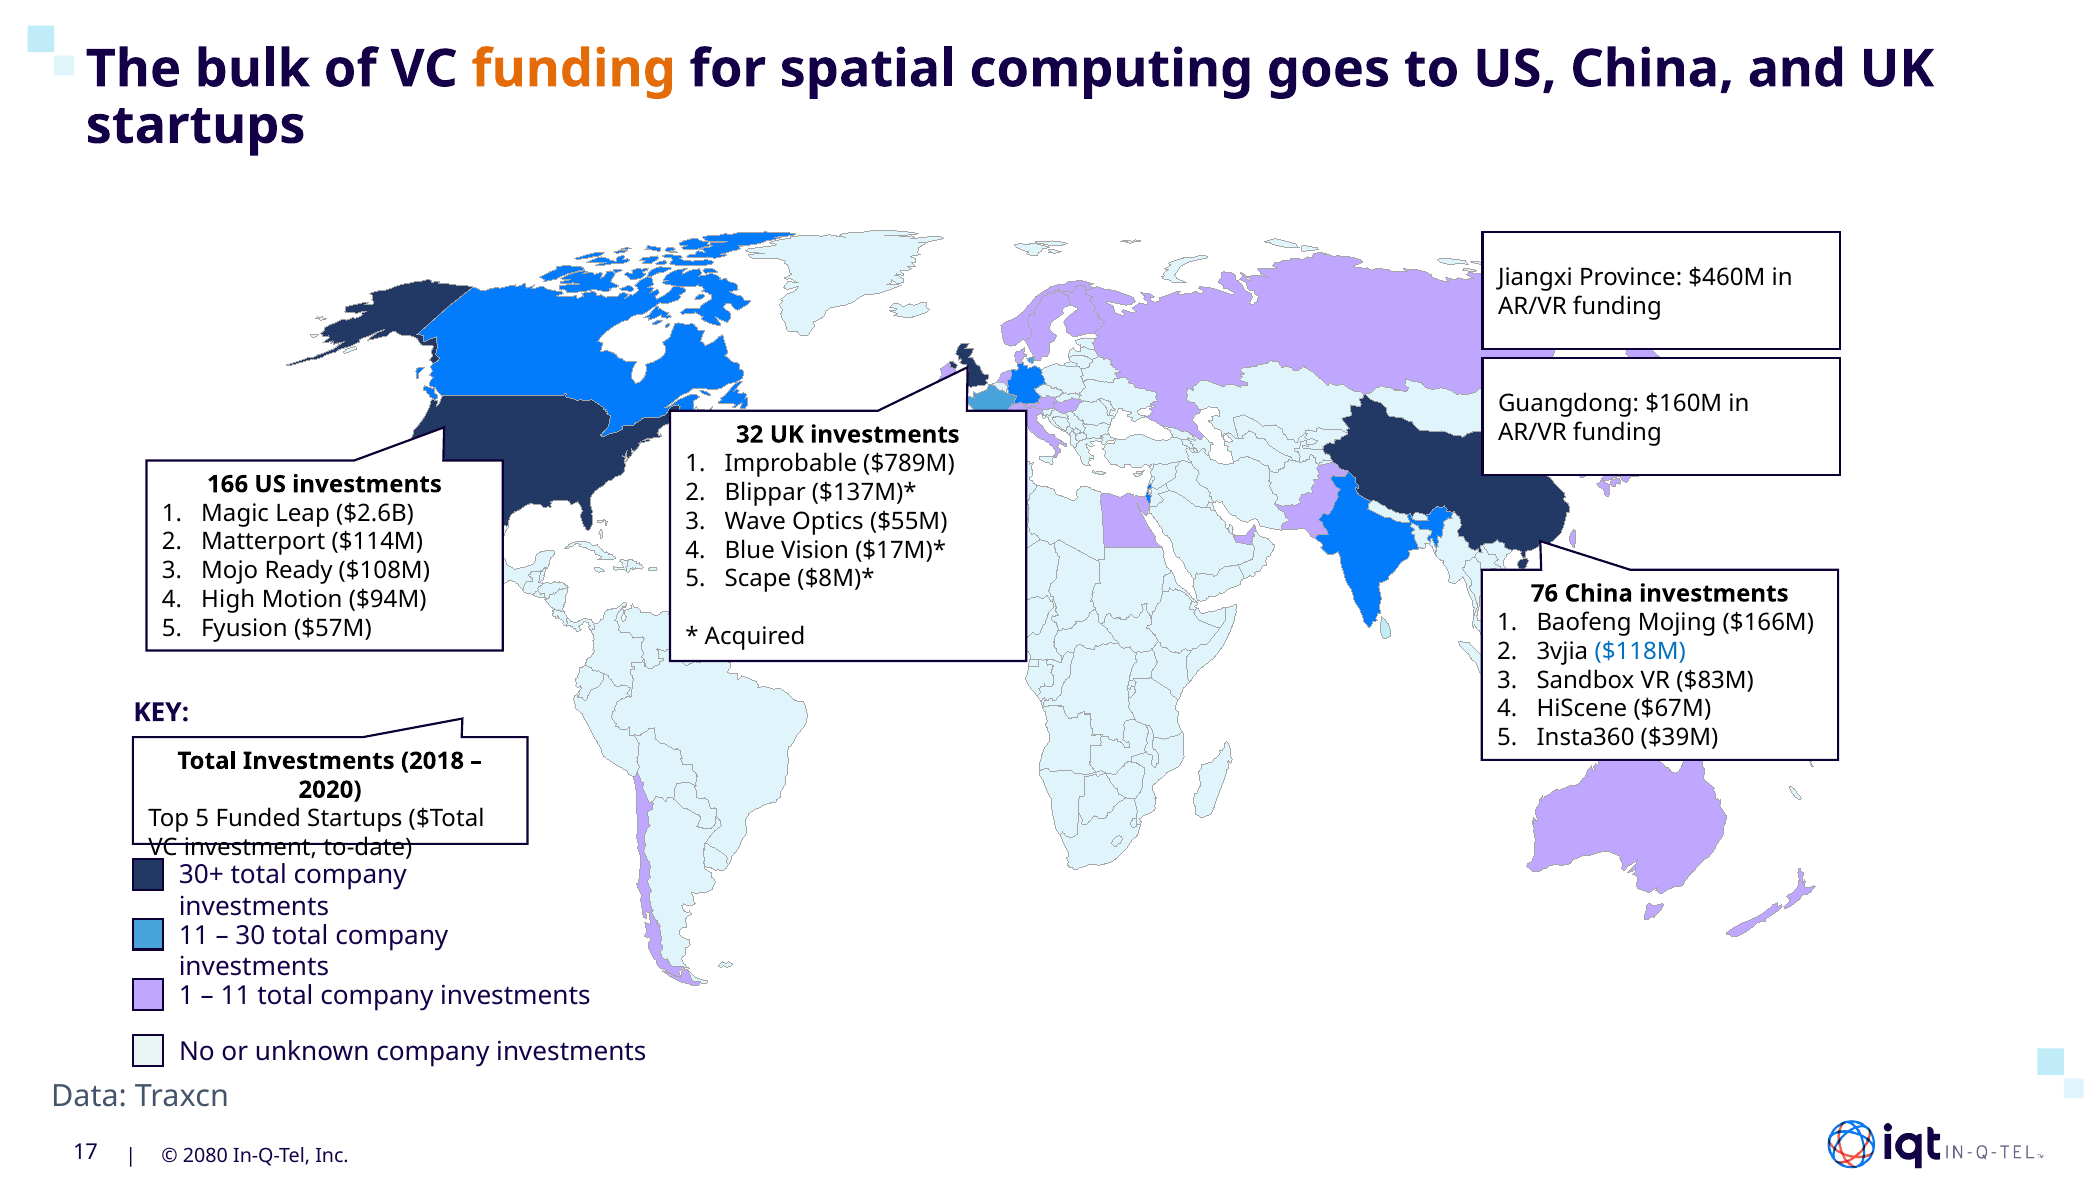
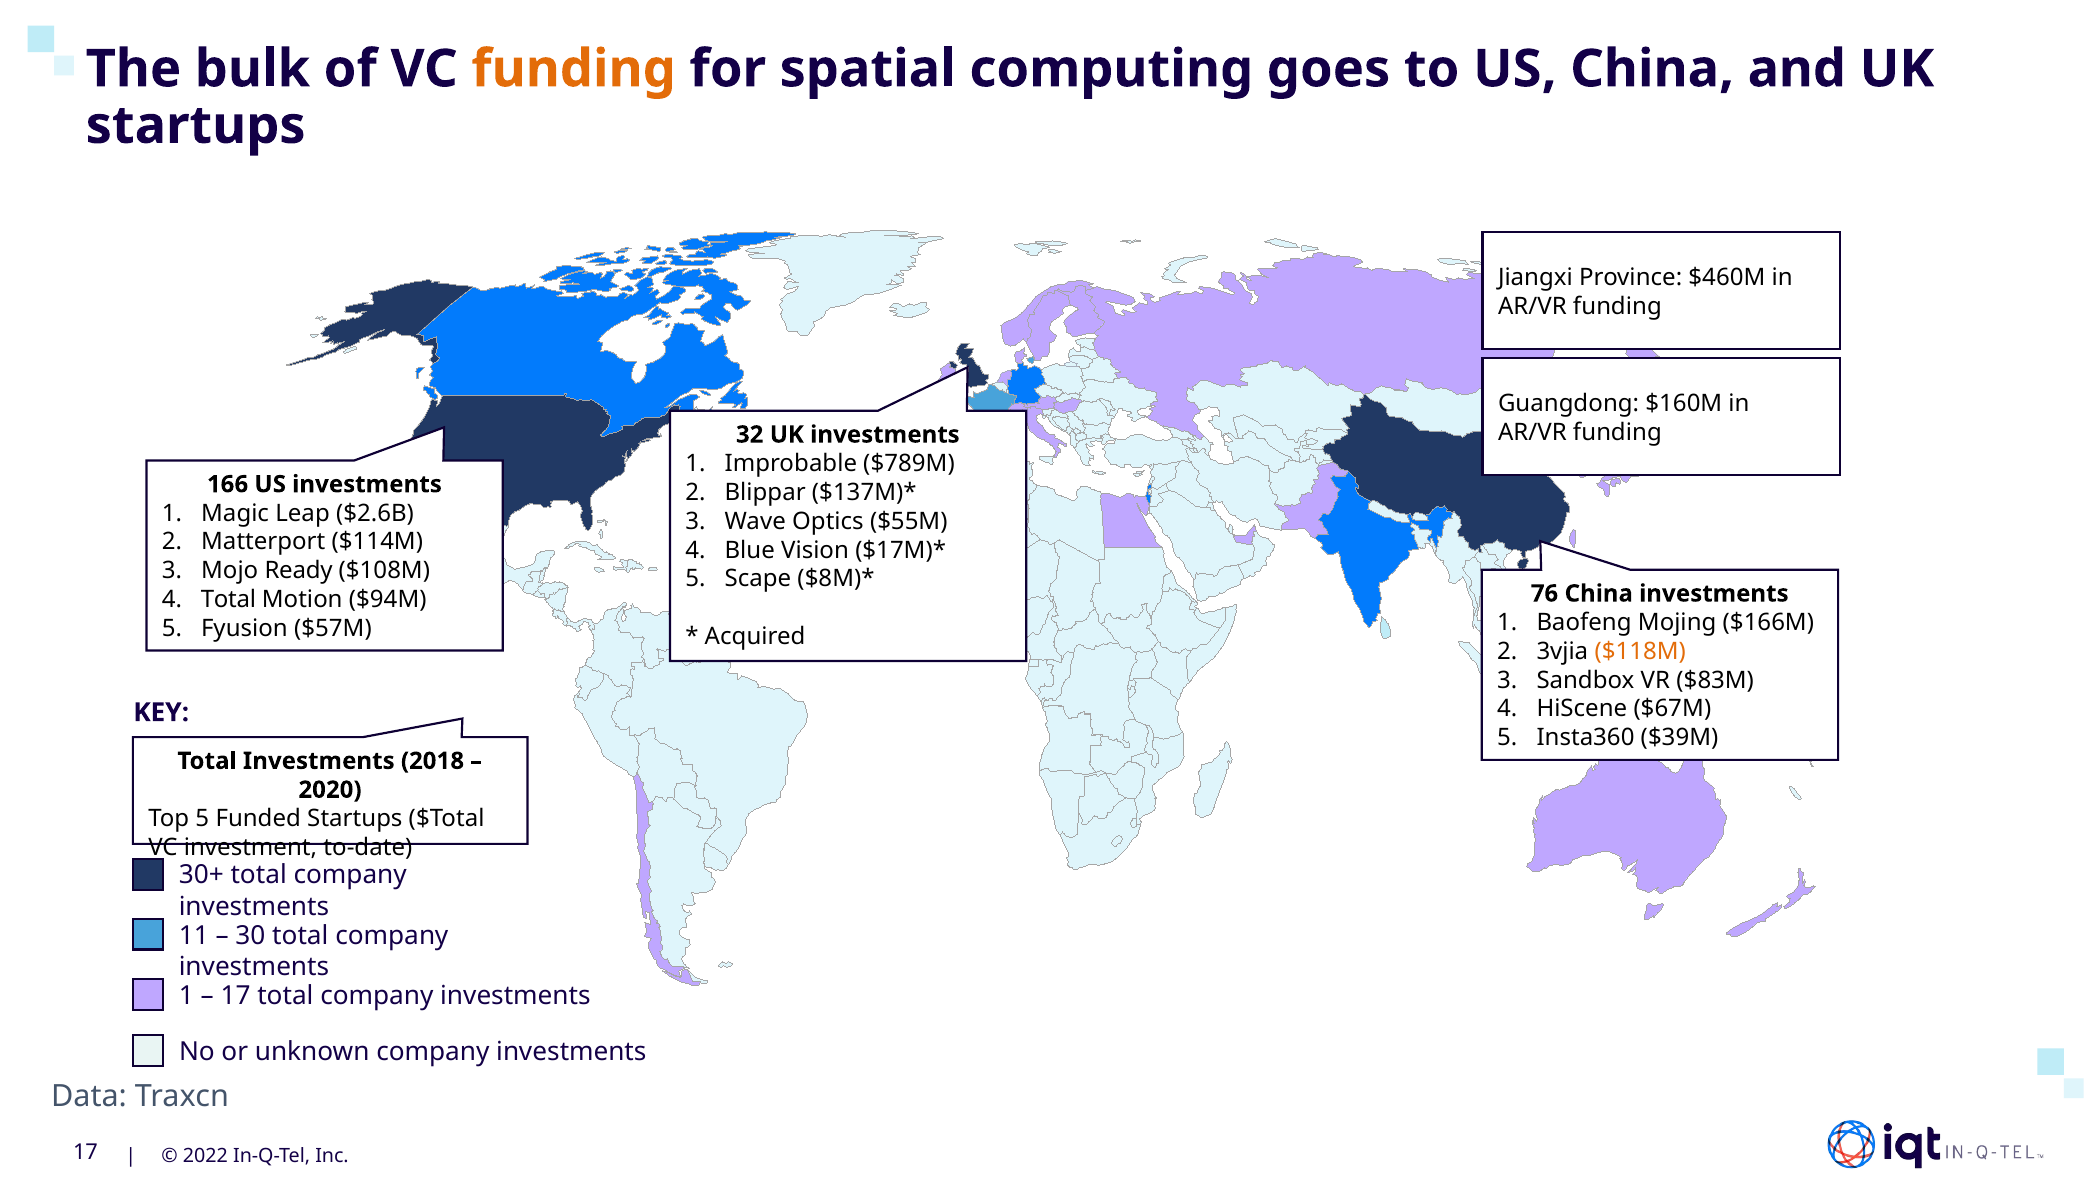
High at (228, 600): High -> Total
$118M colour: blue -> orange
11 at (236, 996): 11 -> 17
2080: 2080 -> 2022
